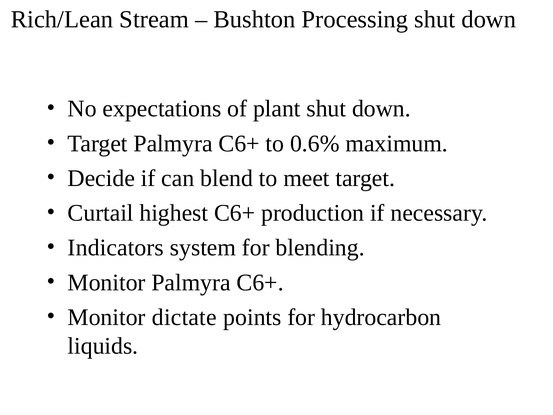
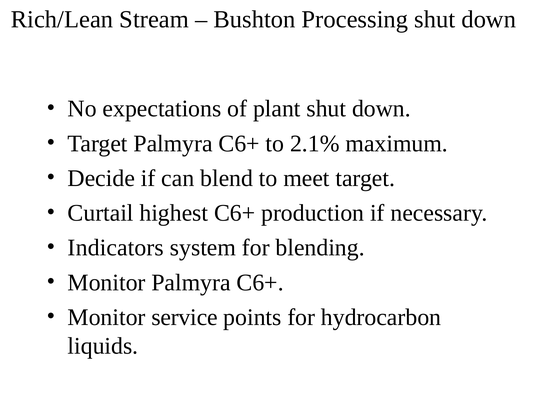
0.6%: 0.6% -> 2.1%
dictate: dictate -> service
